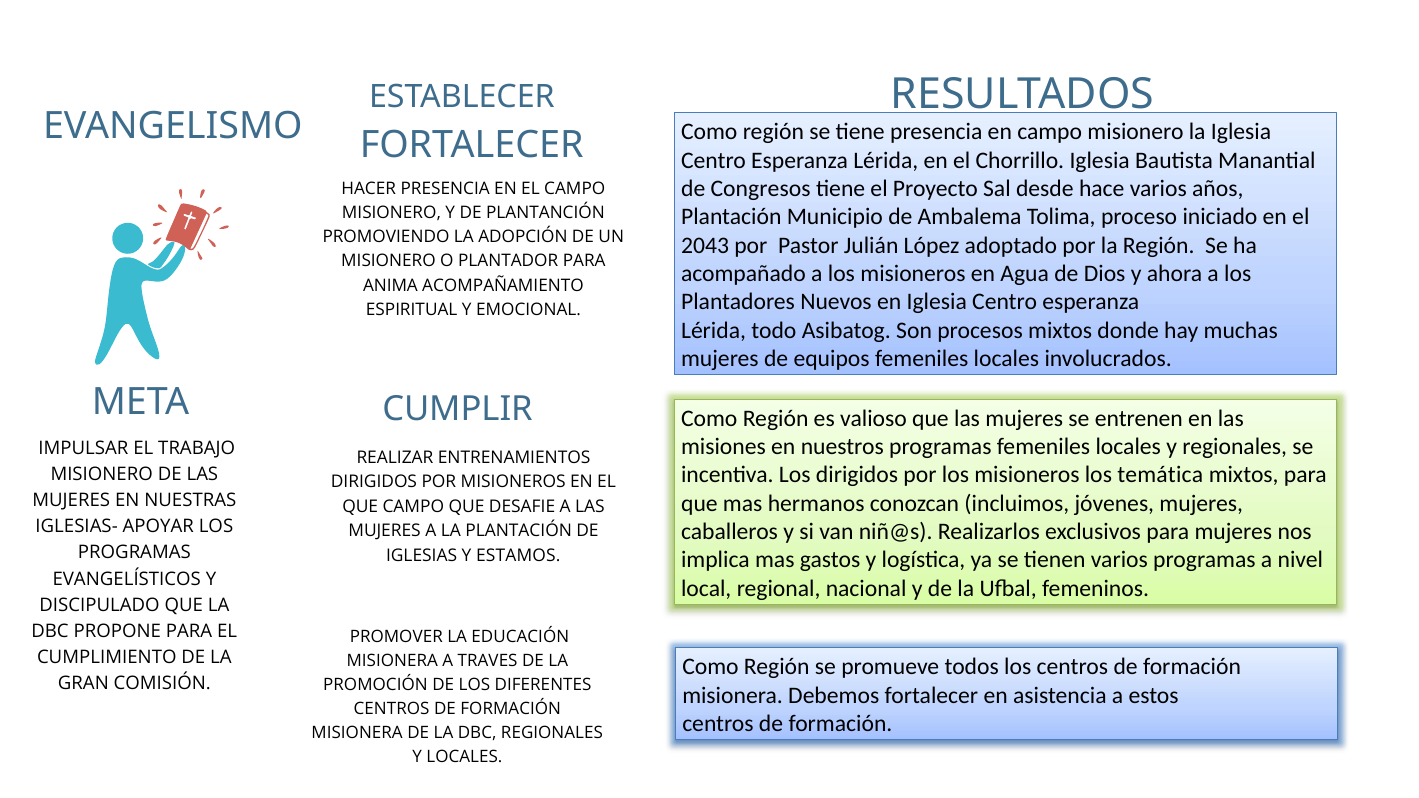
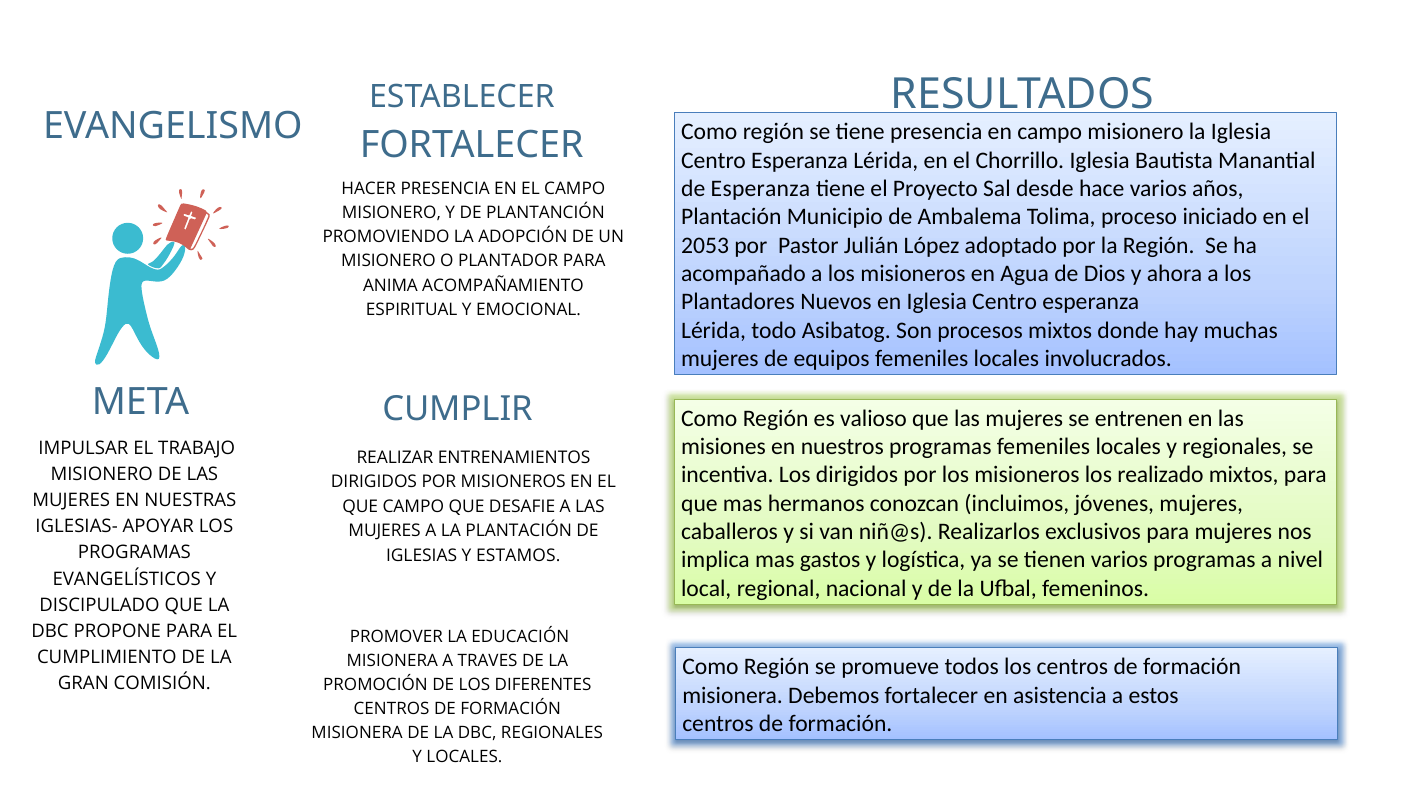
de Congresos: Congresos -> Esperanza
2043: 2043 -> 2053
temática: temática -> realizado
